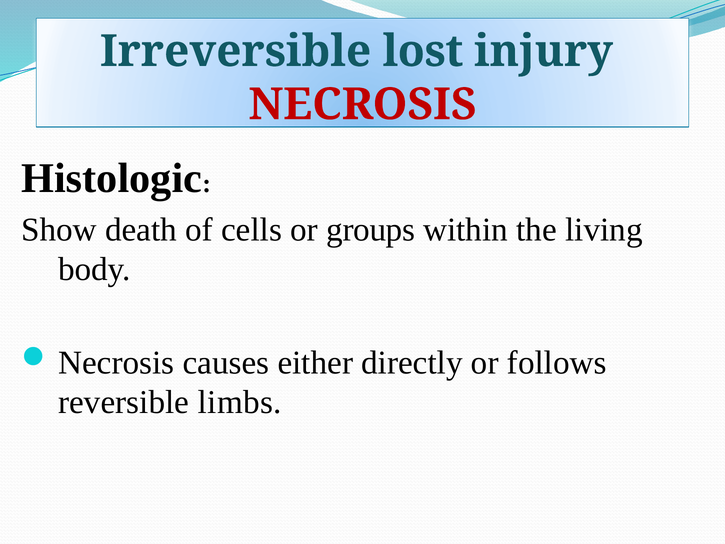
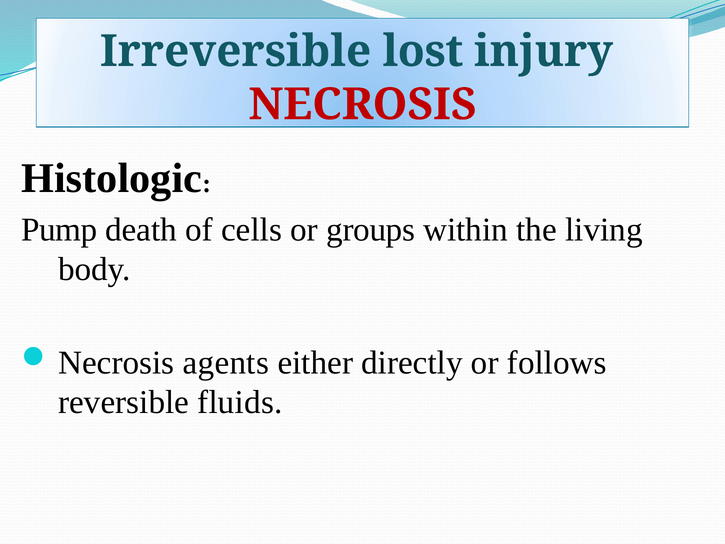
Show: Show -> Pump
causes: causes -> agents
limbs: limbs -> fluids
